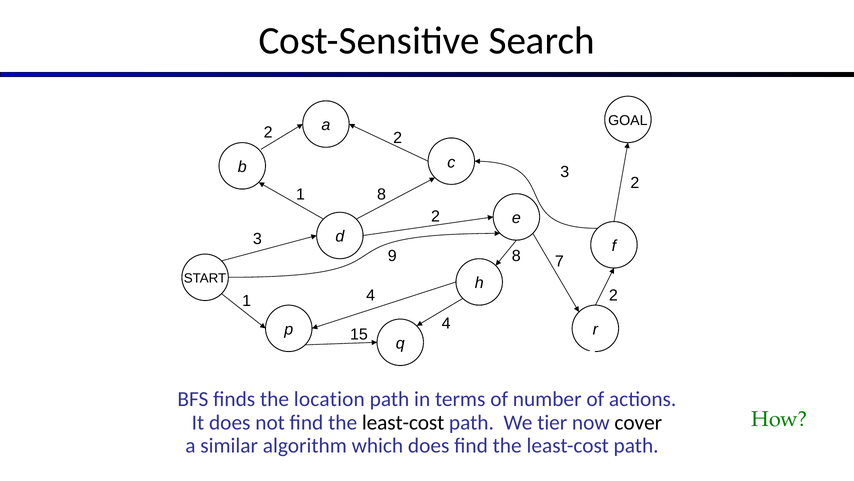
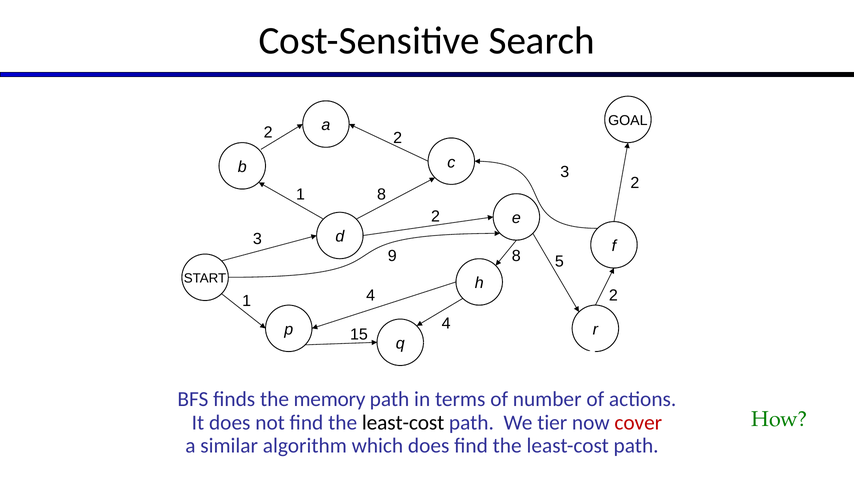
7: 7 -> 5
location: location -> memory
cover colour: black -> red
